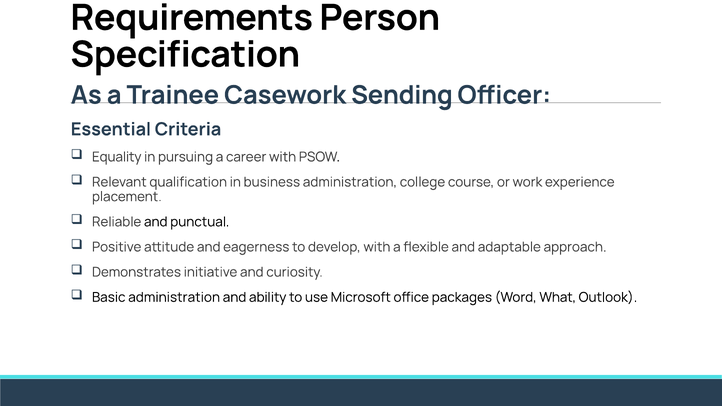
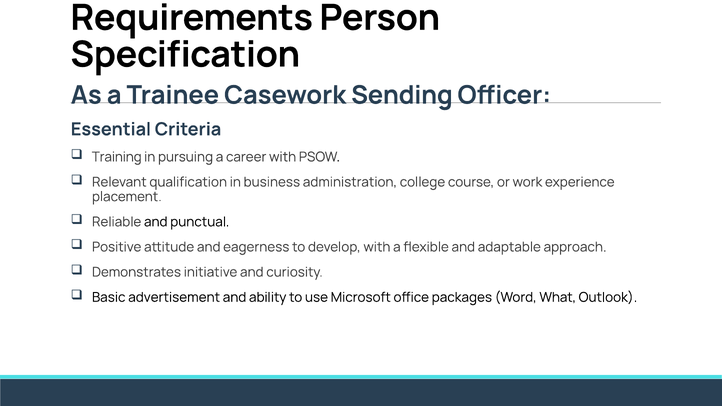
Equality: Equality -> Training
Basic administration: administration -> advertisement
